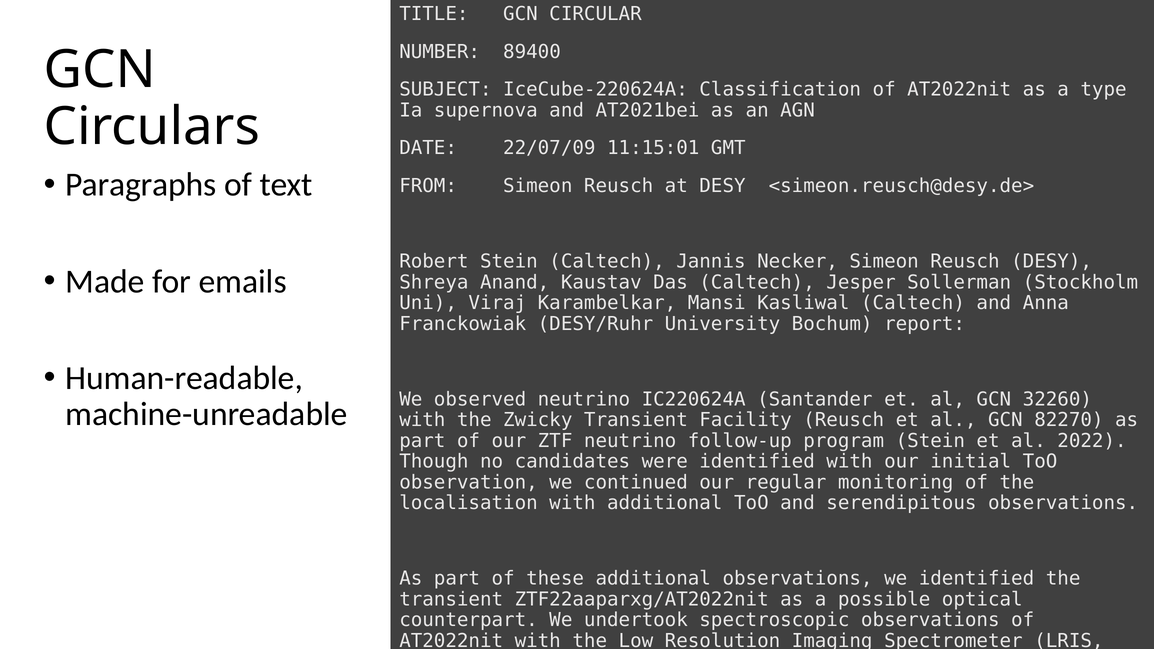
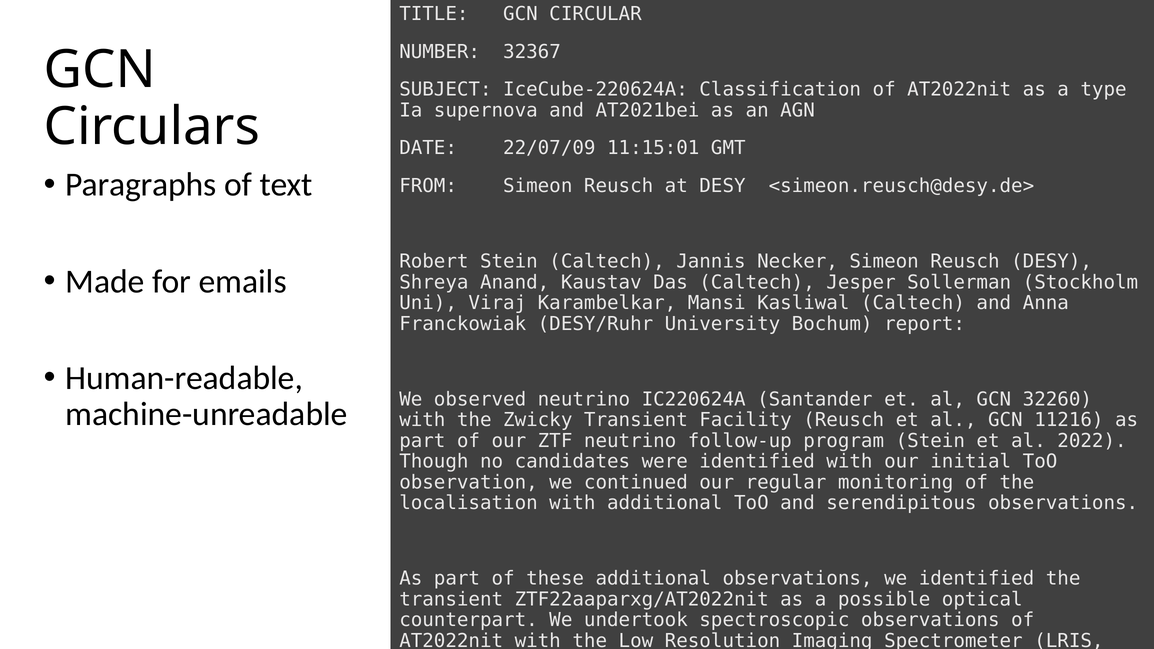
89400: 89400 -> 32367
82270: 82270 -> 11216
